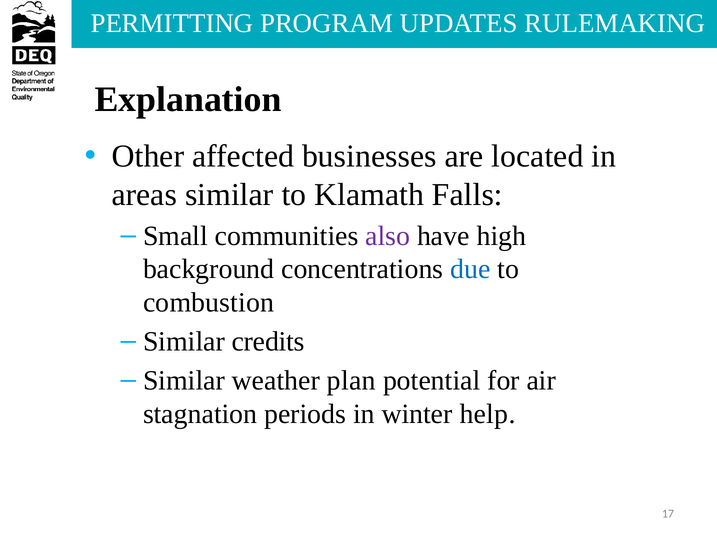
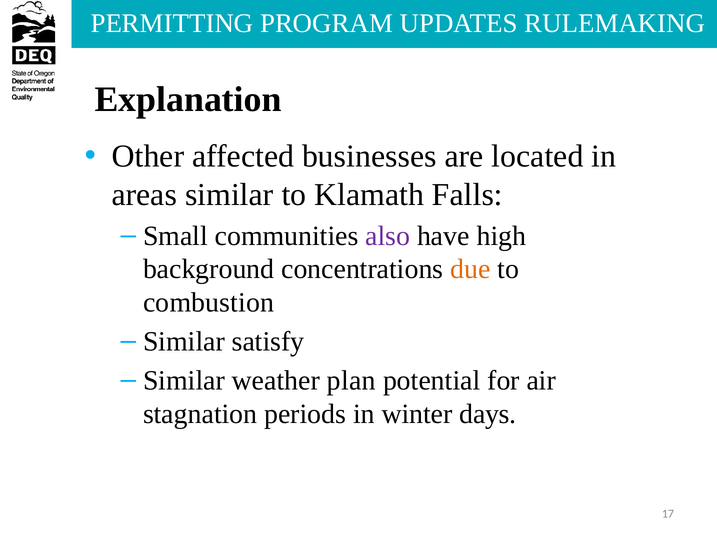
due colour: blue -> orange
credits: credits -> satisfy
help: help -> days
